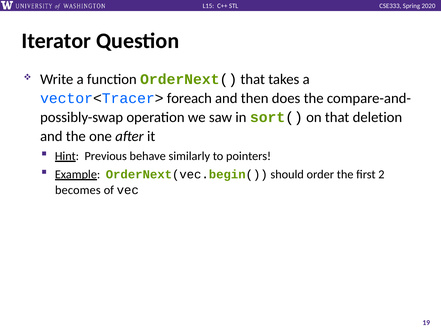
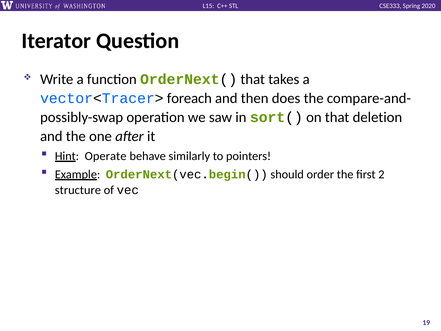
Previous: Previous -> Operate
becomes: becomes -> structure
